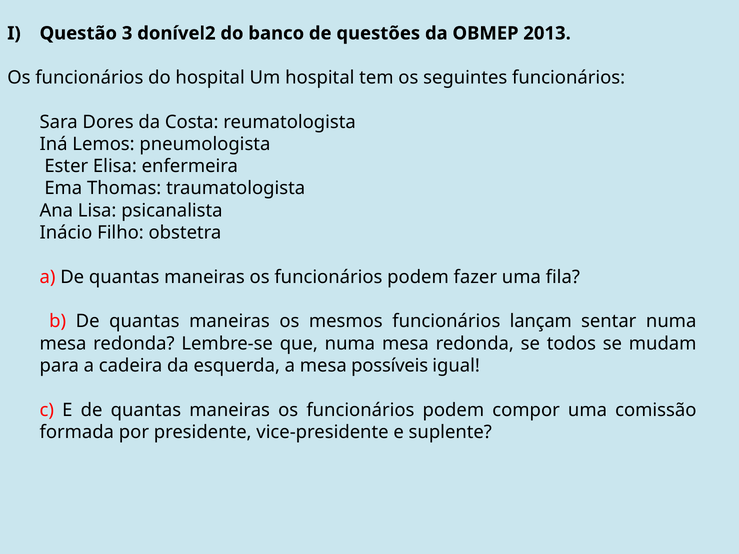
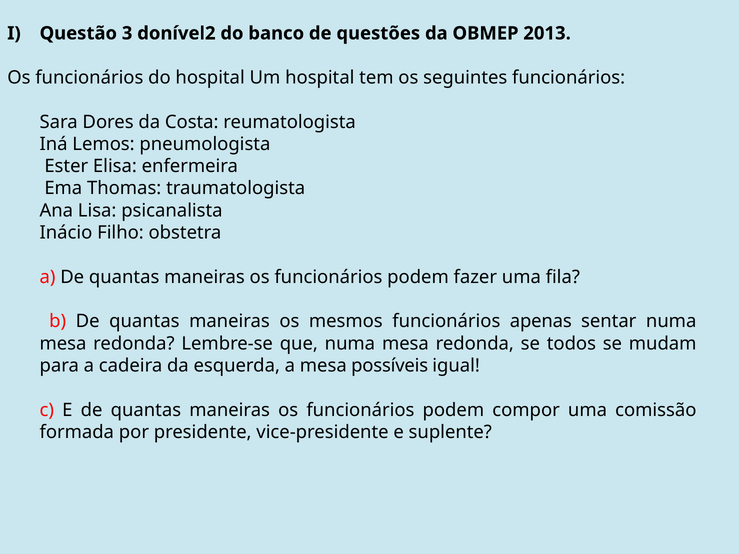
lançam: lançam -> apenas
